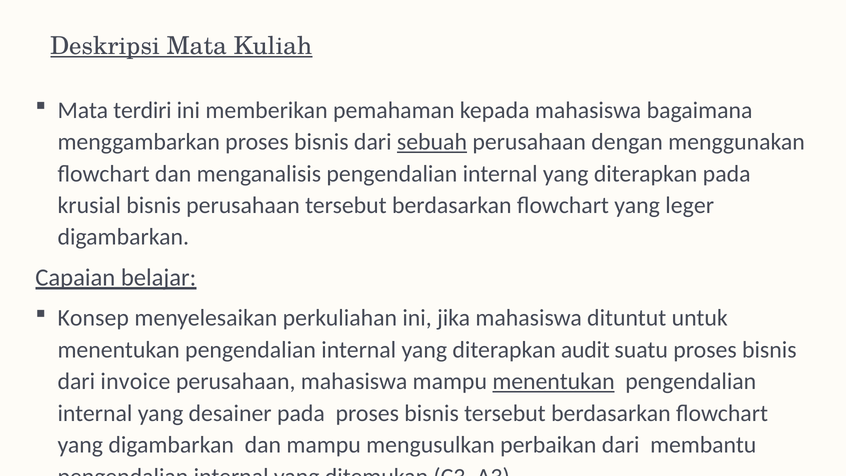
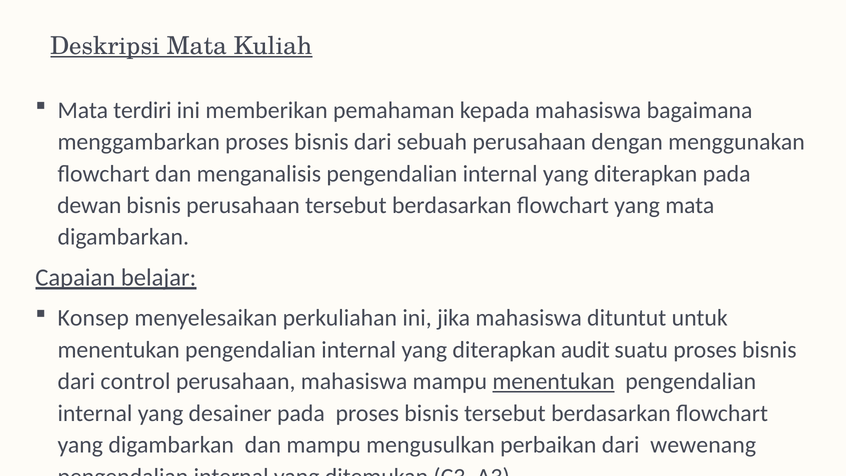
sebuah underline: present -> none
krusial: krusial -> dewan
yang leger: leger -> mata
invoice: invoice -> control
membantu: membantu -> wewenang
